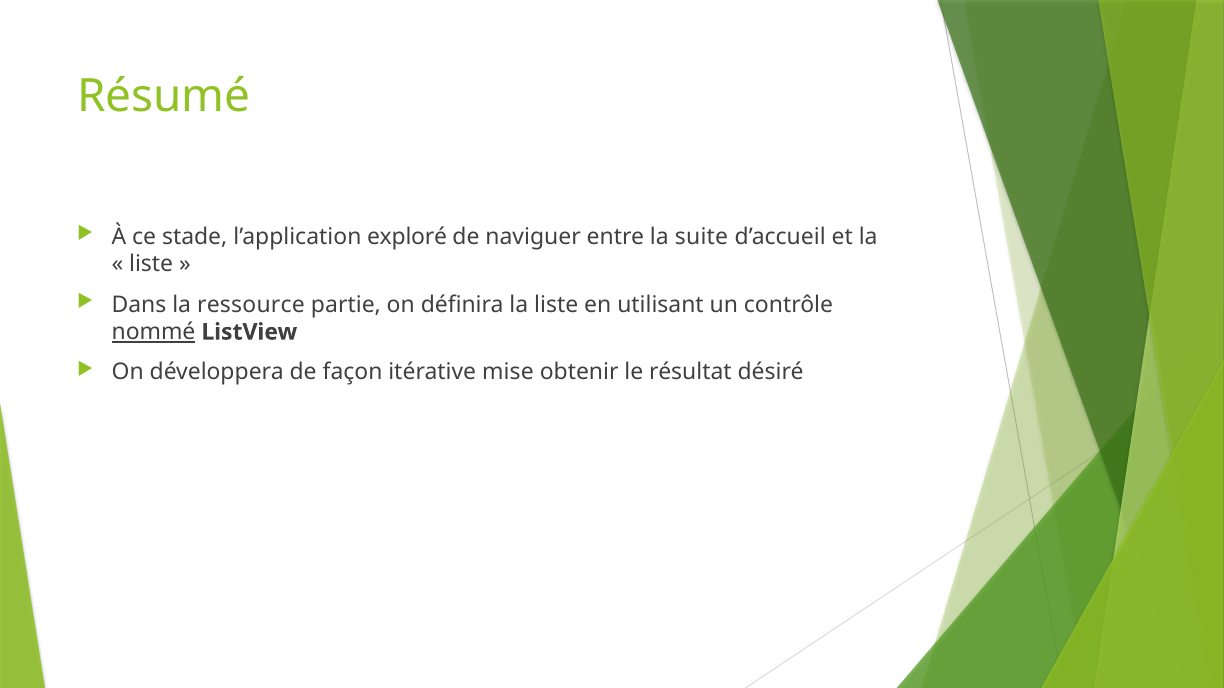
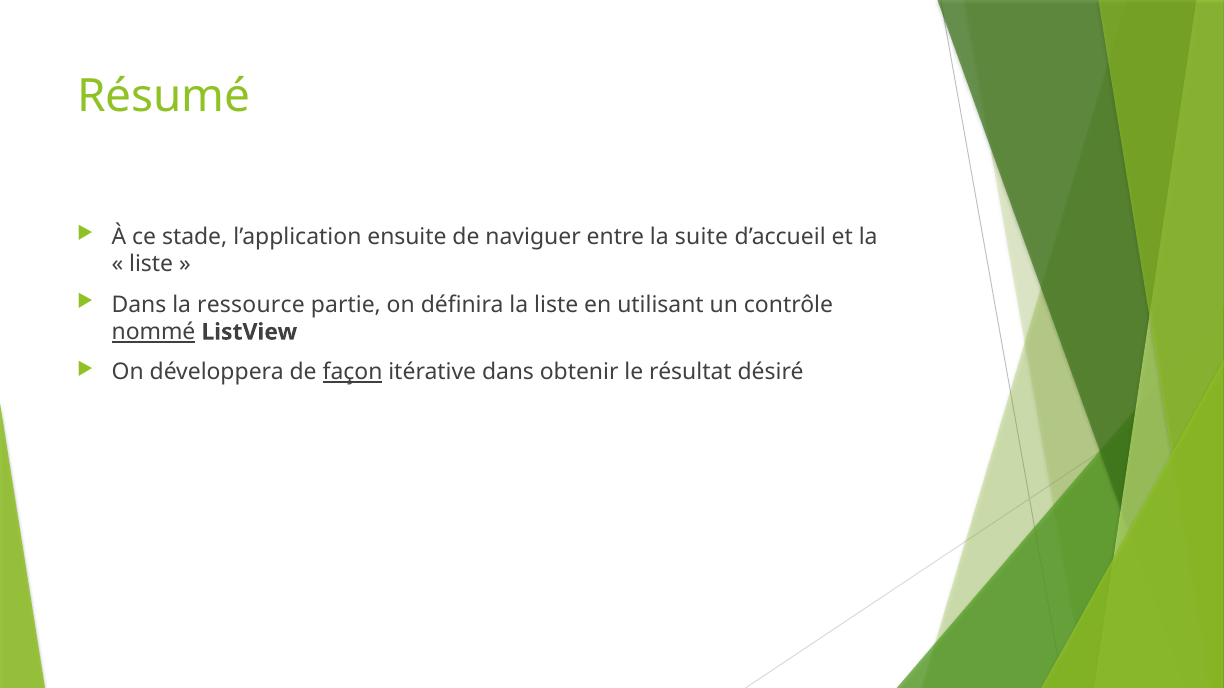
exploré: exploré -> ensuite
façon underline: none -> present
itérative mise: mise -> dans
